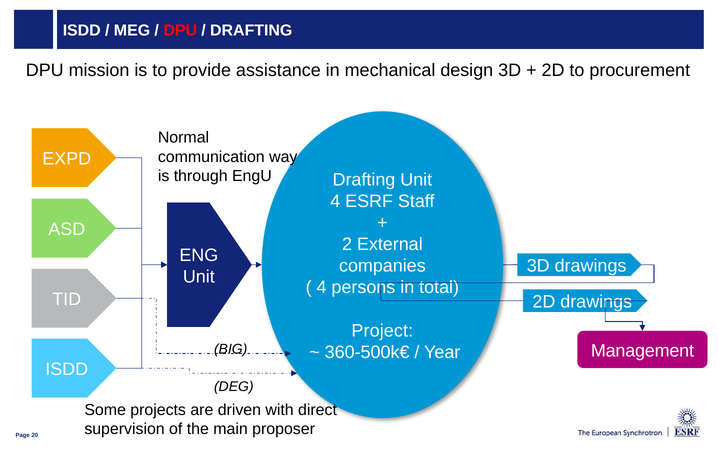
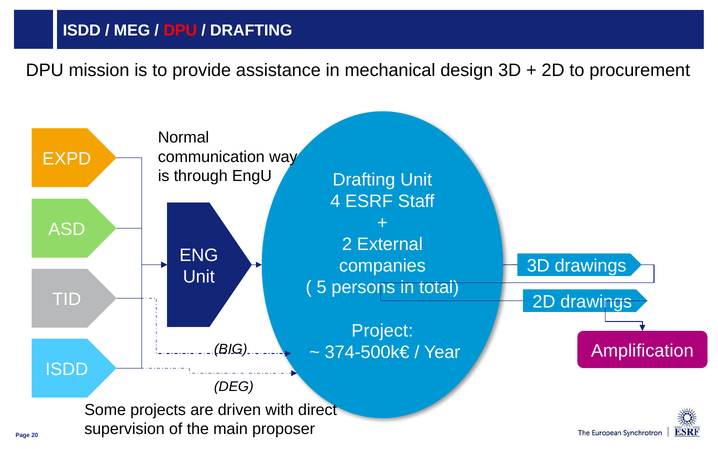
4 at (322, 287): 4 -> 5
Management: Management -> Amplification
360-500k€: 360-500k€ -> 374-500k€
